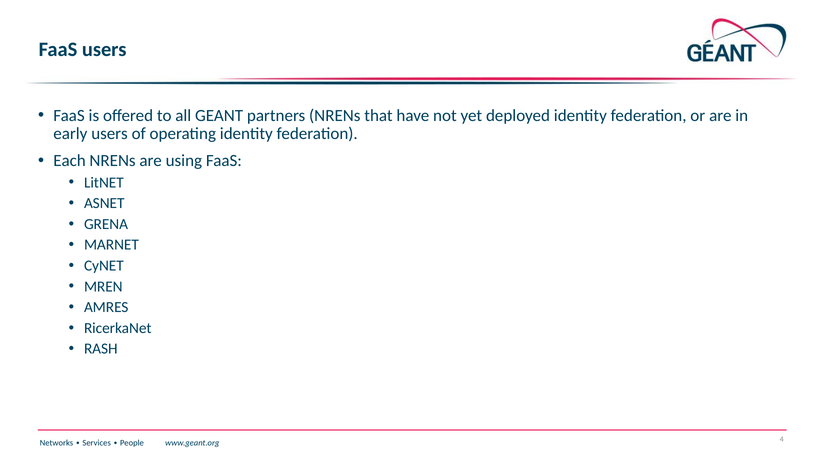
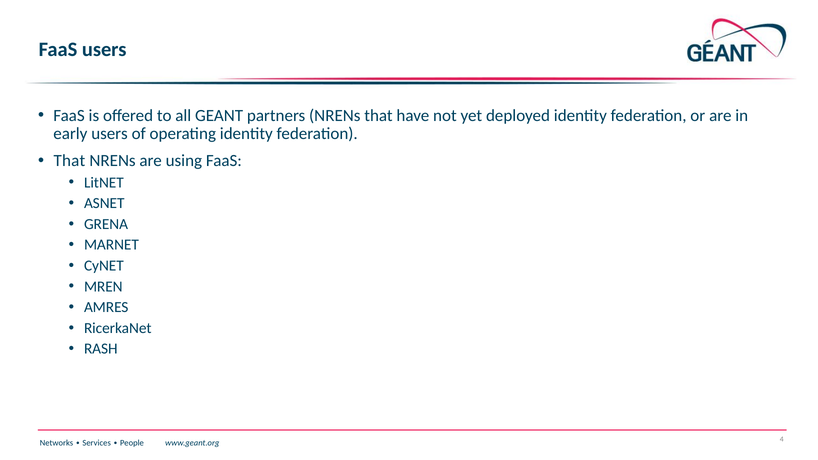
Each at (70, 161): Each -> That
